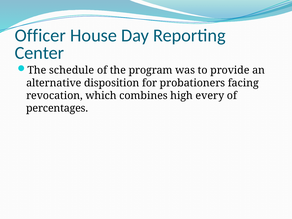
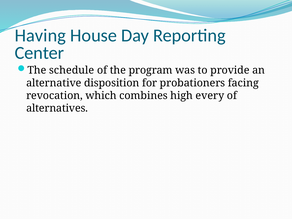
Officer: Officer -> Having
percentages: percentages -> alternatives
